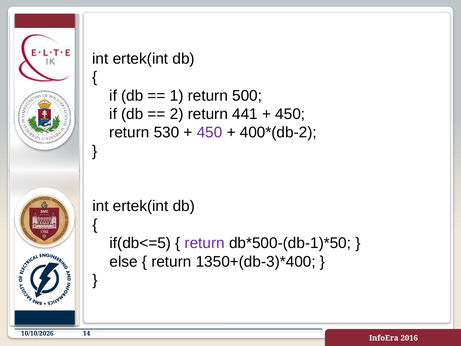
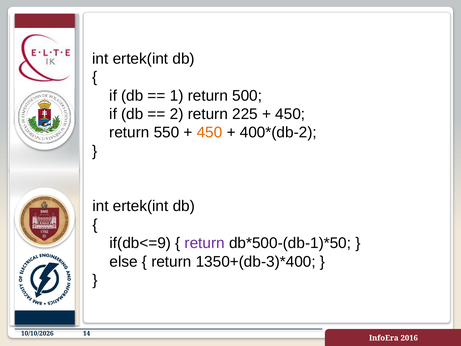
441: 441 -> 225
530: 530 -> 550
450 at (210, 132) colour: purple -> orange
if(db<=5: if(db<=5 -> if(db<=9
